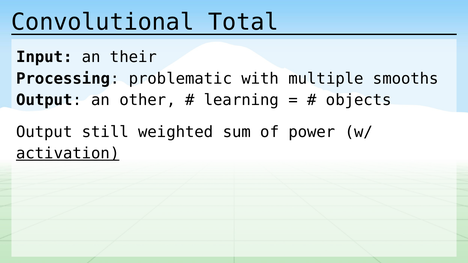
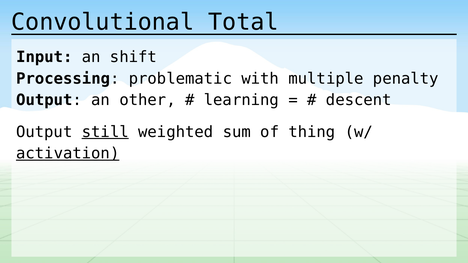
their: their -> shift
smooths: smooths -> penalty
objects: objects -> descent
still underline: none -> present
power: power -> thing
